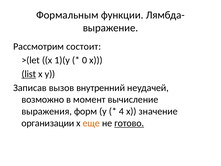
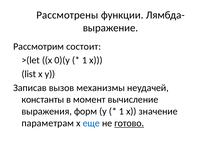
Формальным: Формальным -> Рассмотрены
1)(y: 1)(y -> 0)(y
0 at (85, 60): 0 -> 1
list underline: present -> none
внутренний: внутренний -> механизмы
возможно: возможно -> константы
4 at (121, 111): 4 -> 1
организации: организации -> параметрам
еще colour: orange -> blue
